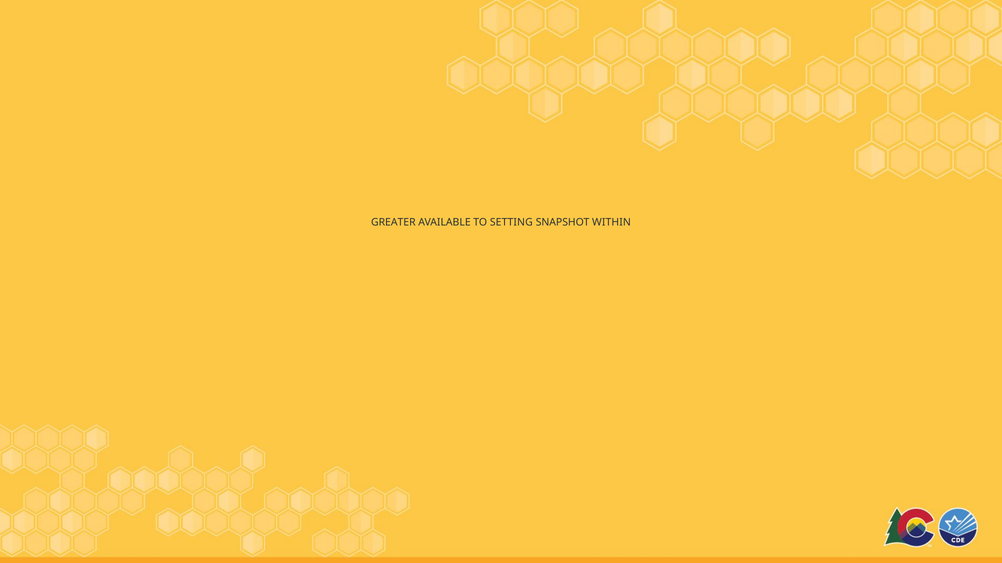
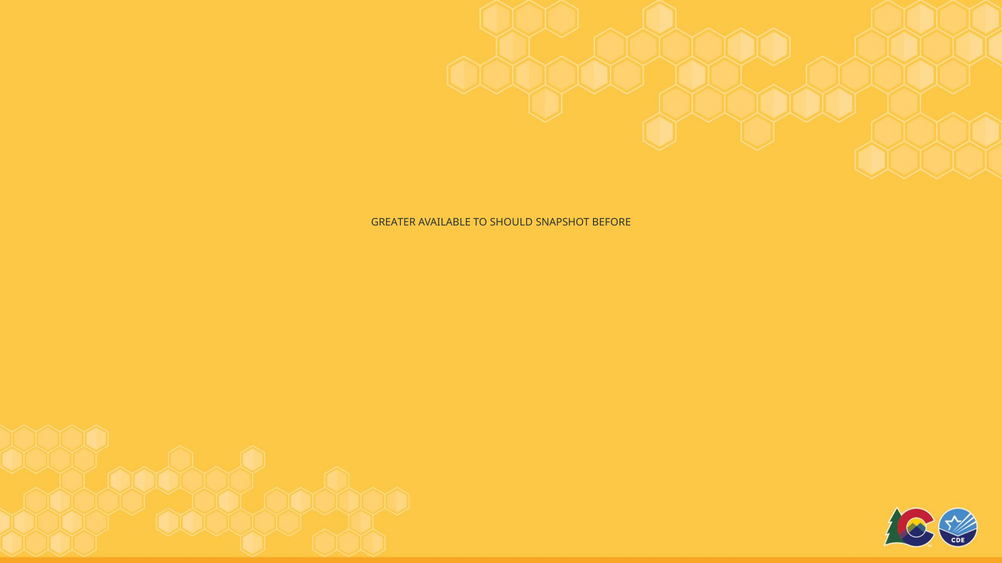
SETTING: SETTING -> SHOULD
WITHIN: WITHIN -> BEFORE
